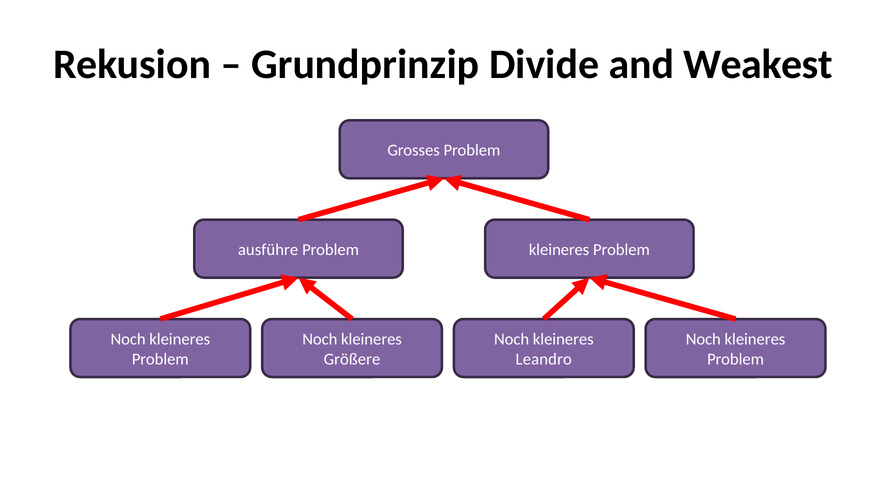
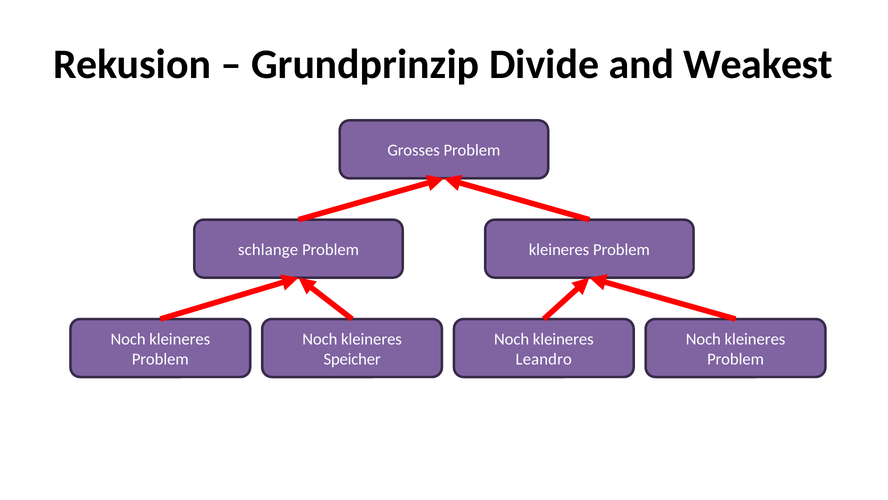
ausführe: ausführe -> schlange
Größere: Größere -> Speicher
